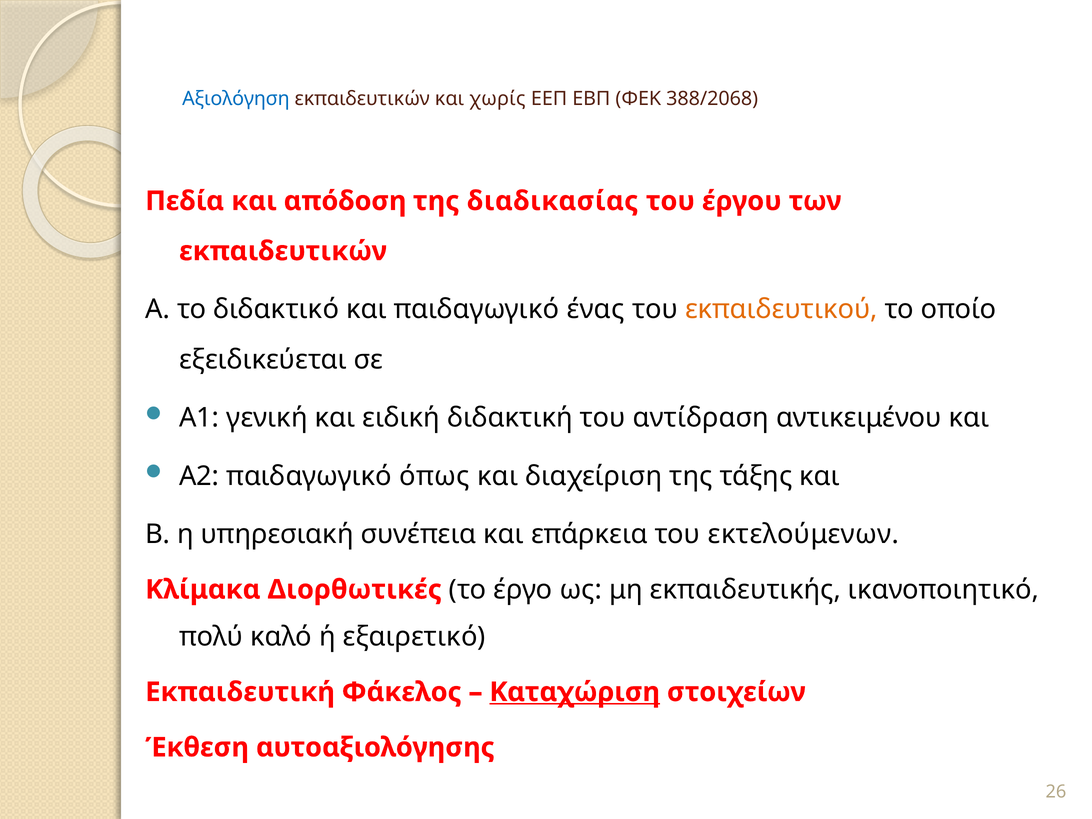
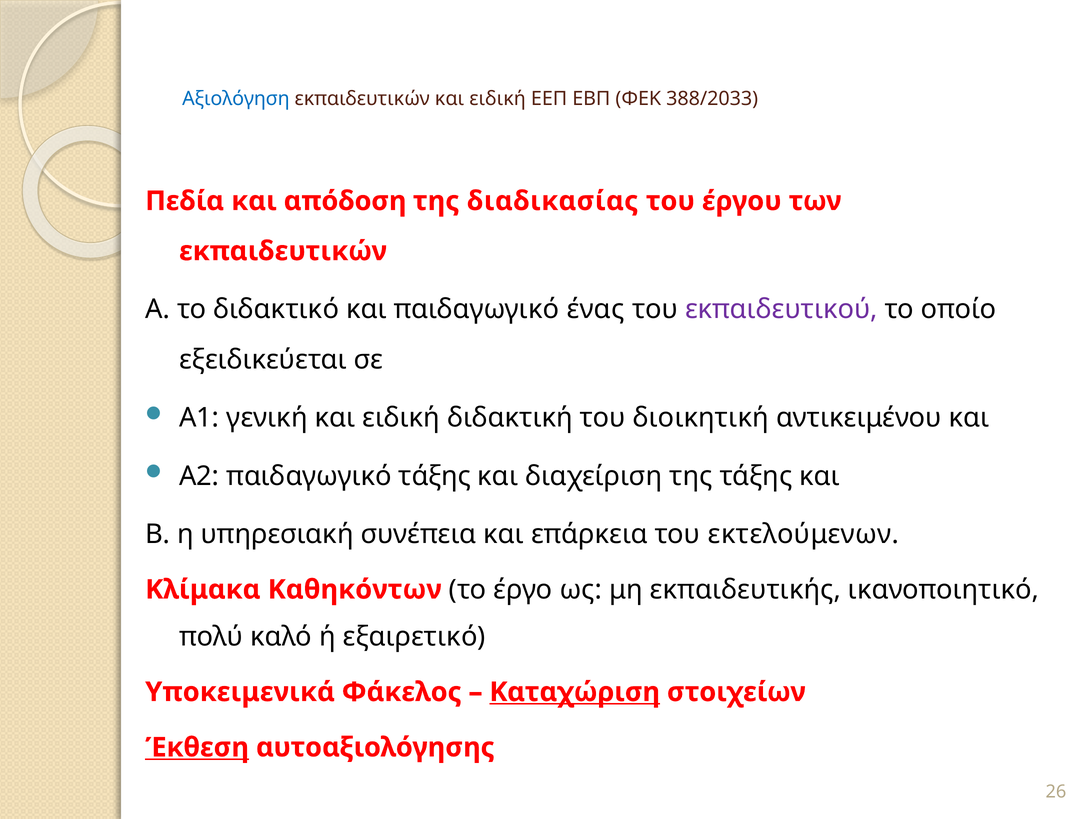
εκπαιδευτικών και χωρίς: χωρίς -> ειδική
388/2068: 388/2068 -> 388/2033
εκπαιδευτικού colour: orange -> purple
αντίδραση: αντίδραση -> διοικητική
παιδαγωγικό όπως: όπως -> τάξης
Διορθωτικές: Διορθωτικές -> Καθηκόντων
Εκπαιδευτική: Εκπαιδευτική -> Υποκειμενικά
Έκθεση underline: none -> present
